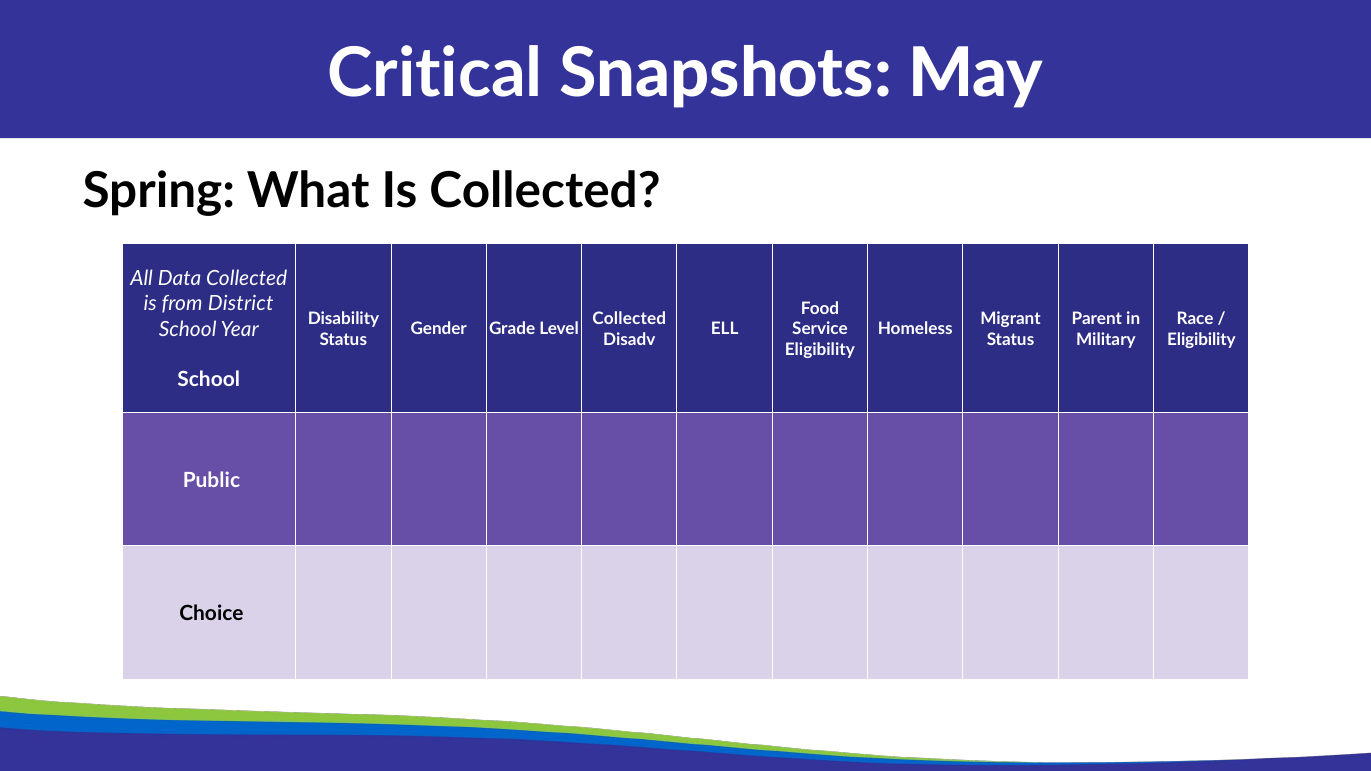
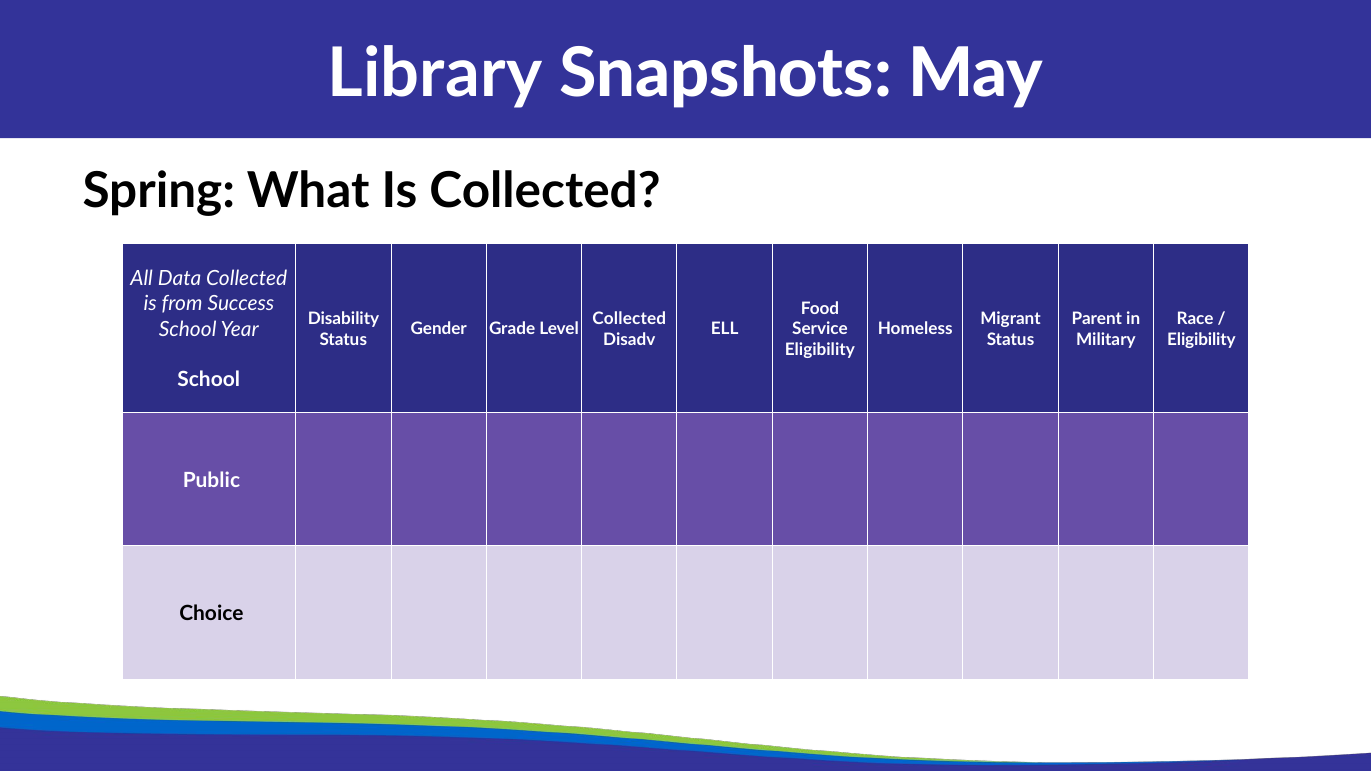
Critical: Critical -> Library
District: District -> Success
